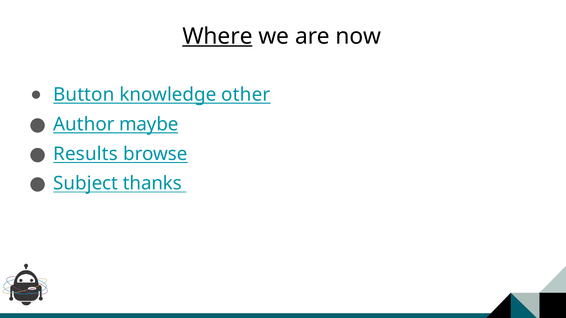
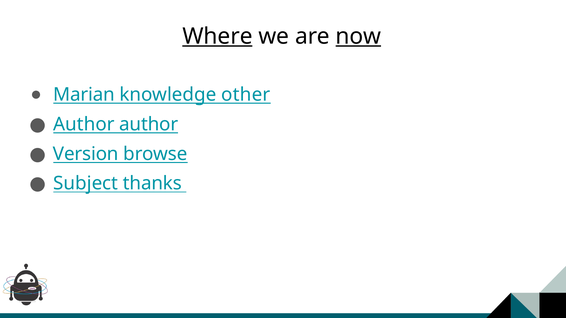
now underline: none -> present
Button: Button -> Marian
Author maybe: maybe -> author
Results: Results -> Version
